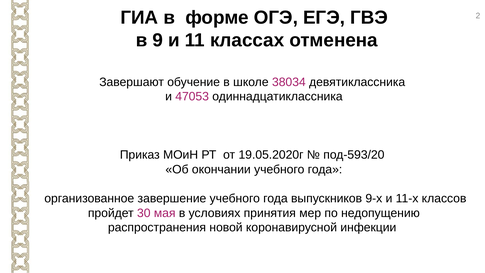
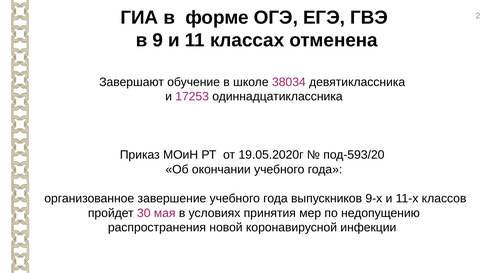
47053: 47053 -> 17253
